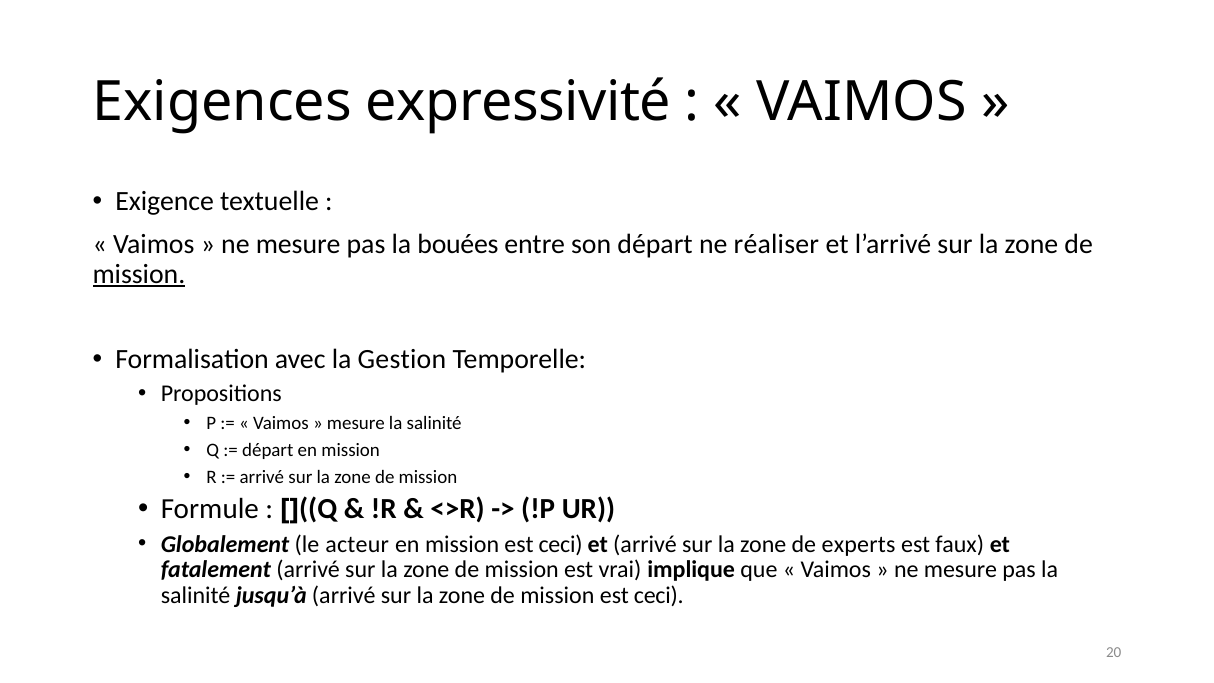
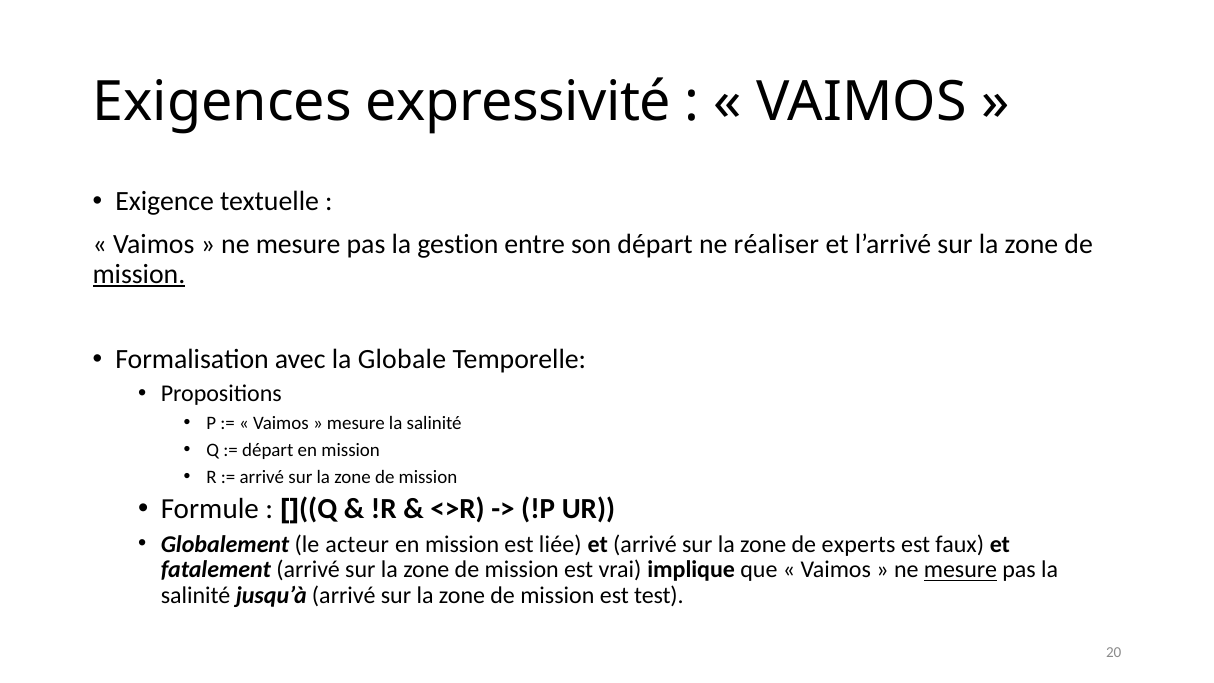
bouées: bouées -> gestion
Gestion: Gestion -> Globale
en mission est ceci: ceci -> liée
mesure at (960, 570) underline: none -> present
de mission est ceci: ceci -> test
